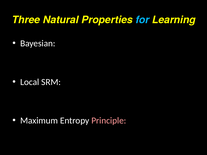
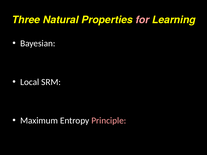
for colour: light blue -> pink
